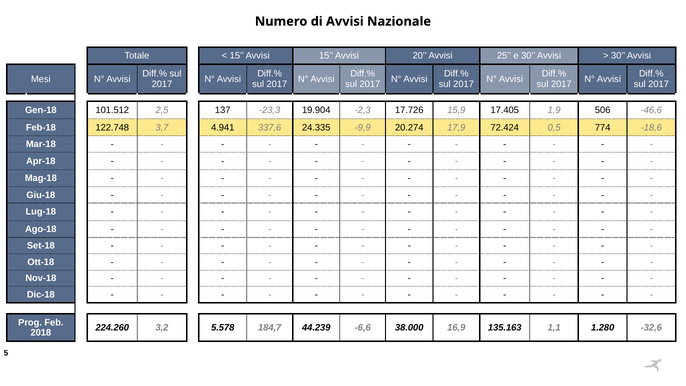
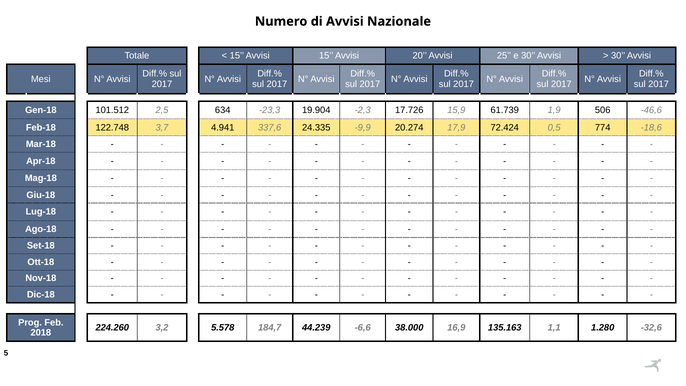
137: 137 -> 634
17.405: 17.405 -> 61.739
